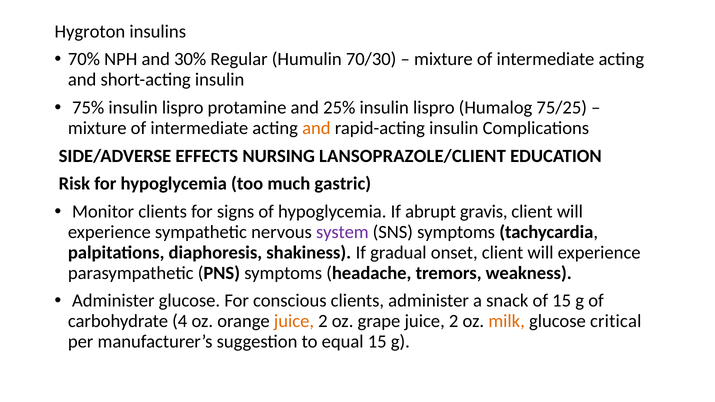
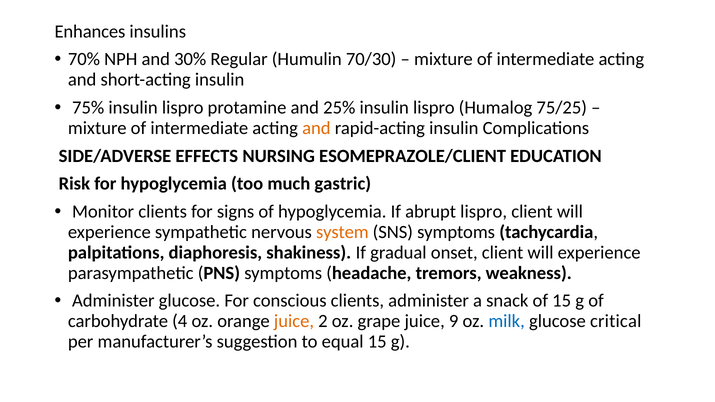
Hygroton: Hygroton -> Enhances
LANSOPRAZOLE/CLIENT: LANSOPRAZOLE/CLIENT -> ESOMEPRAZOLE/CLIENT
abrupt gravis: gravis -> lispro
system colour: purple -> orange
grape juice 2: 2 -> 9
milk colour: orange -> blue
